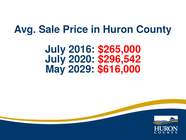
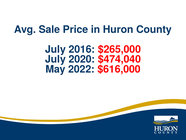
$296,542: $296,542 -> $474,040
2029: 2029 -> 2022
